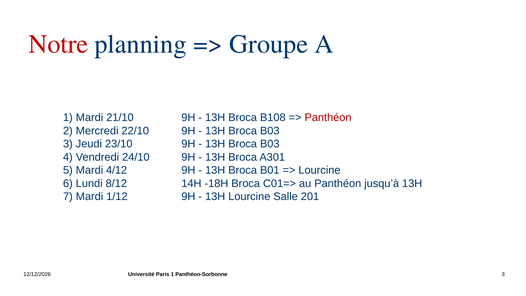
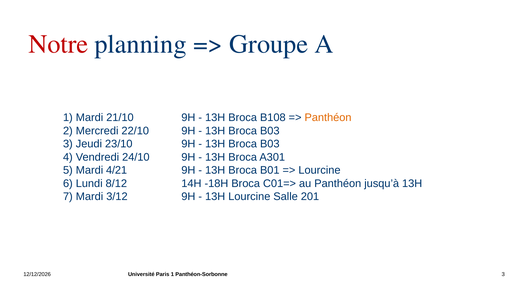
Panthéon at (328, 118) colour: red -> orange
4/12: 4/12 -> 4/21
1/12: 1/12 -> 3/12
